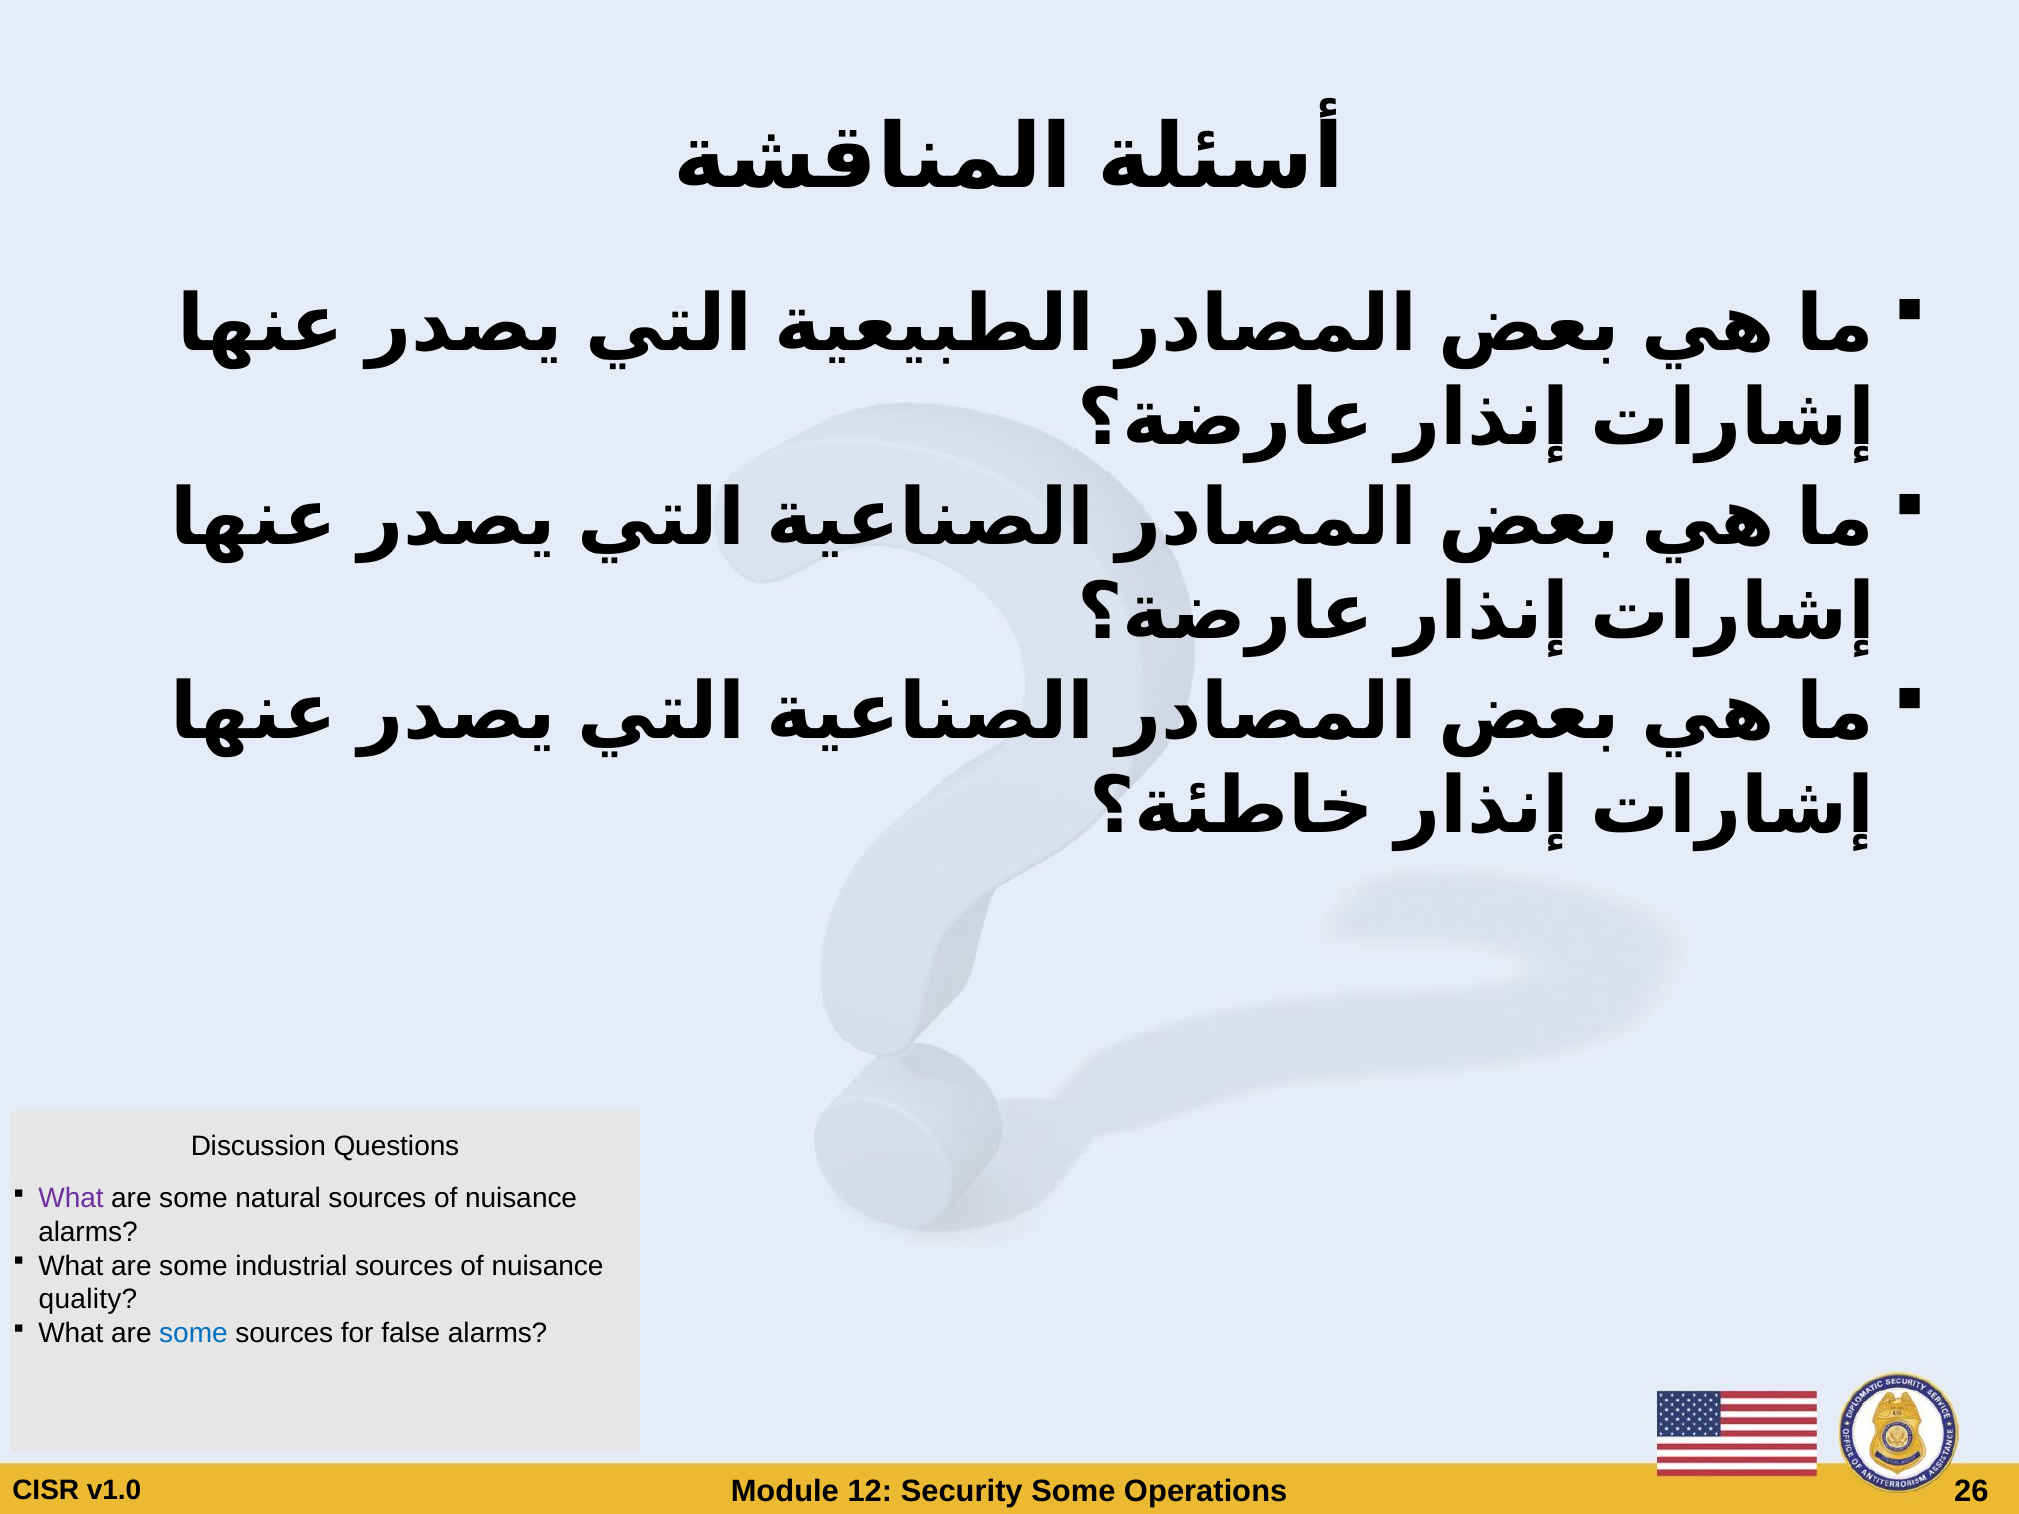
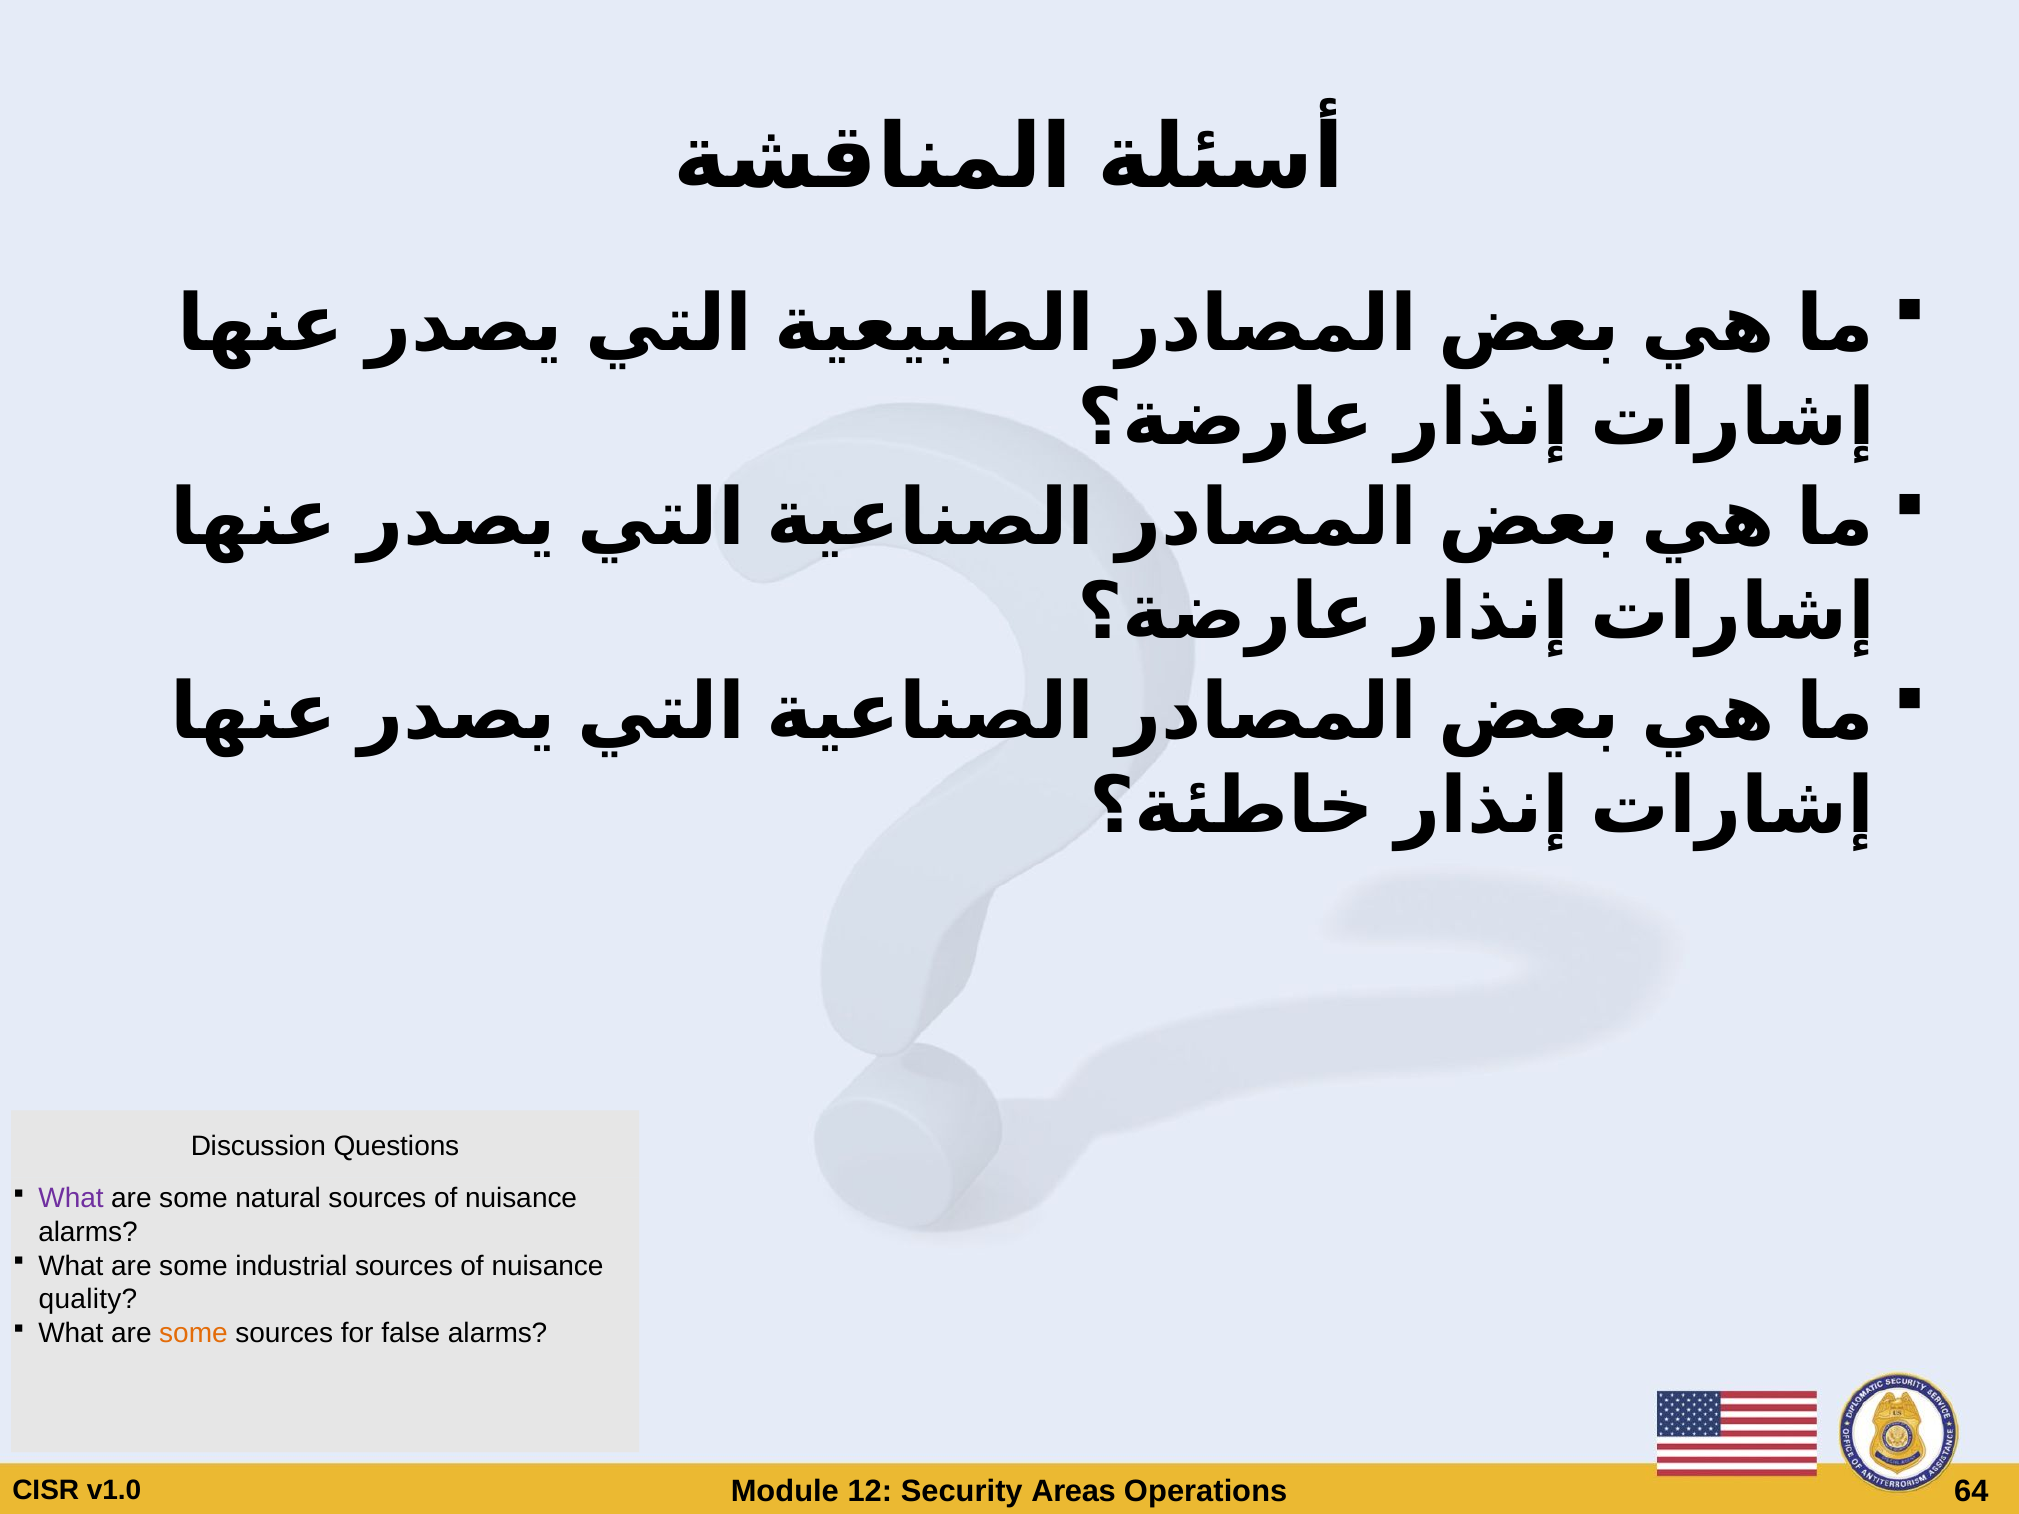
some at (193, 1333) colour: blue -> orange
Security Some: Some -> Areas
26: 26 -> 64
